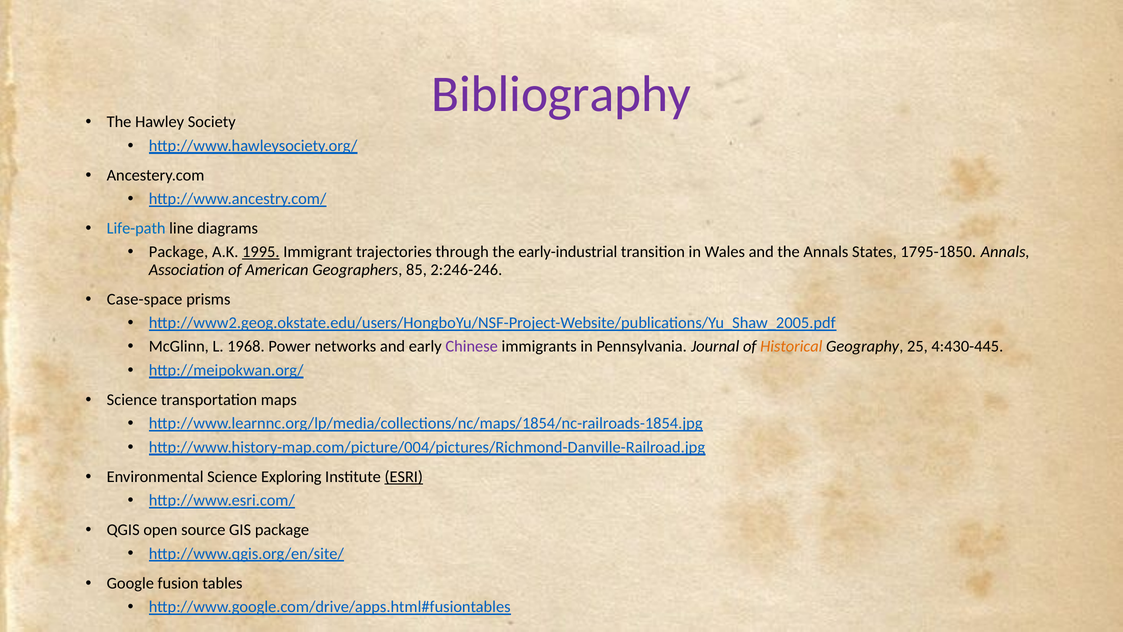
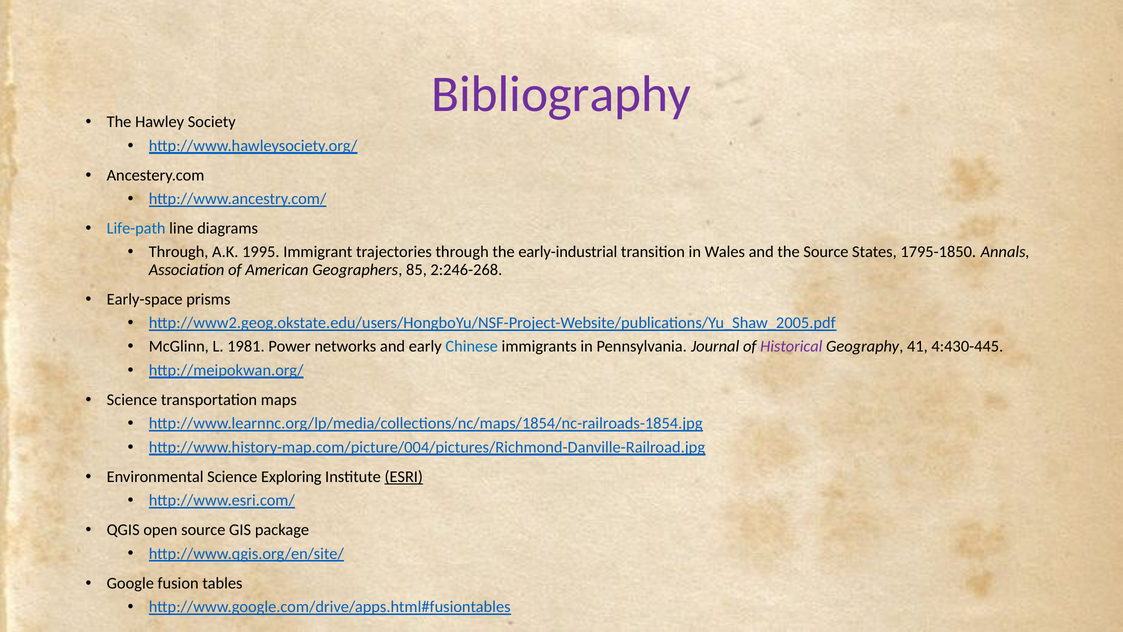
Package at (179, 252): Package -> Through
1995 underline: present -> none
the Annals: Annals -> Source
2:246-246: 2:246-246 -> 2:246-268
Case-space: Case-space -> Early-space
1968: 1968 -> 1981
Chinese colour: purple -> blue
Historical colour: orange -> purple
25: 25 -> 41
